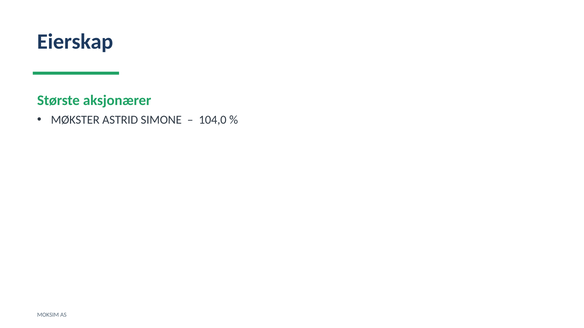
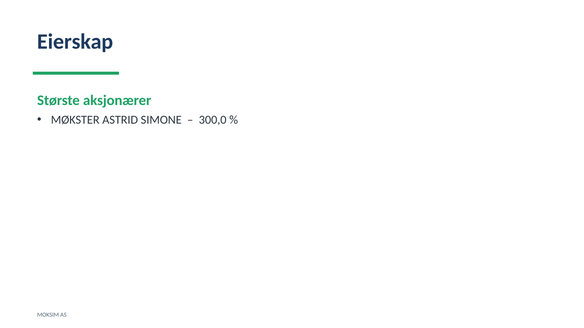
104,0: 104,0 -> 300,0
